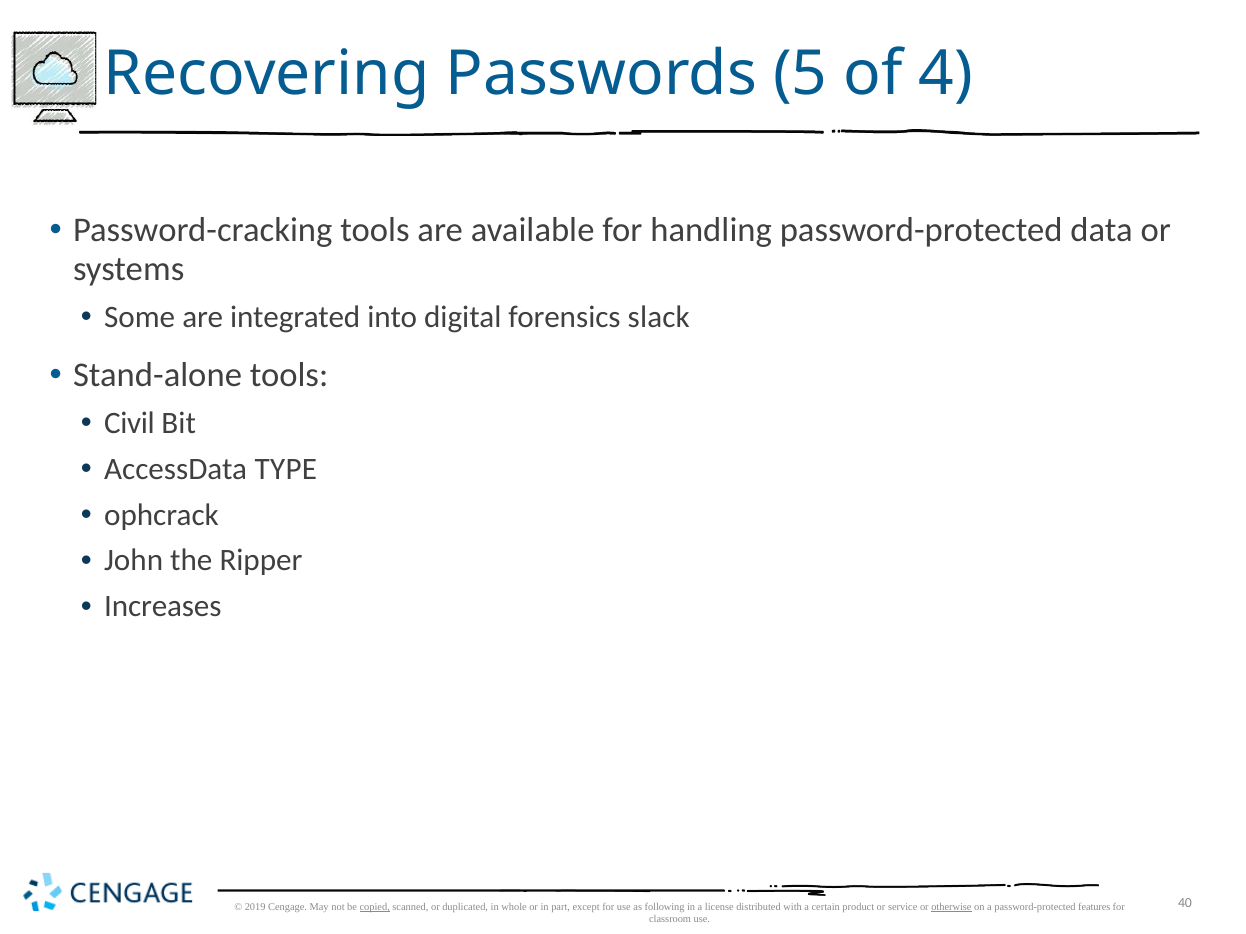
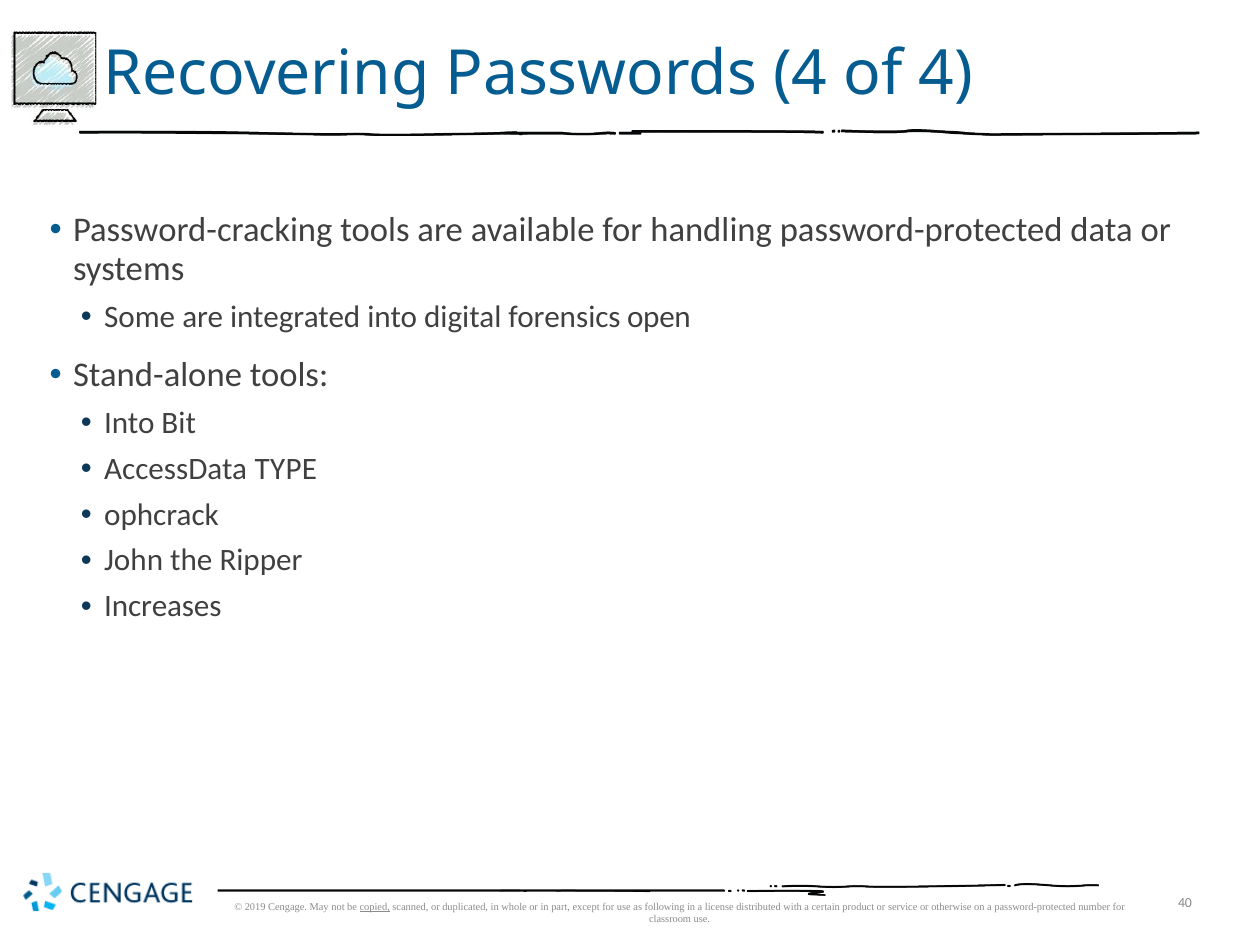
Passwords 5: 5 -> 4
slack: slack -> open
Civil at (129, 423): Civil -> Into
otherwise underline: present -> none
features: features -> number
